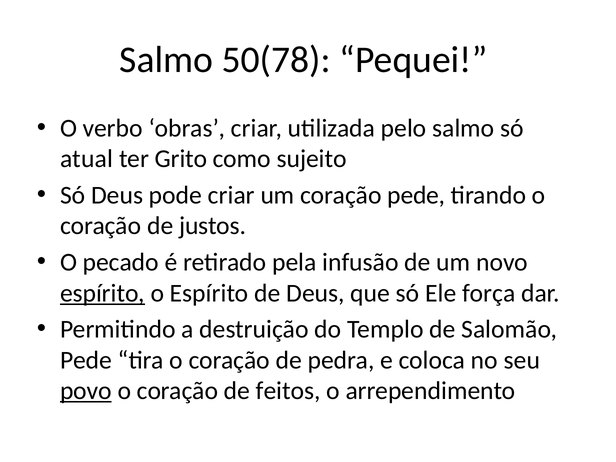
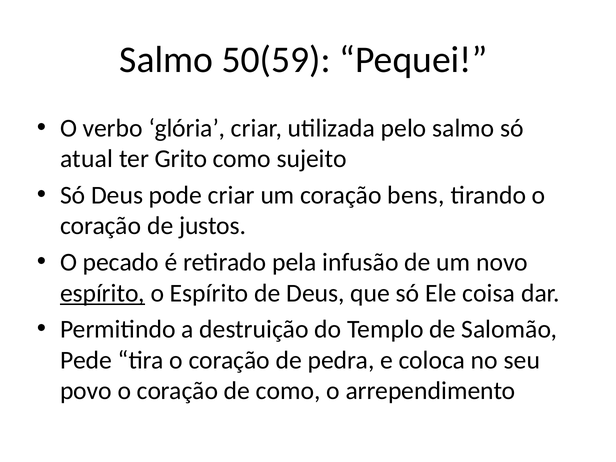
50(78: 50(78 -> 50(59
obras: obras -> glória
coração pede: pede -> bens
força: força -> coisa
povo underline: present -> none
de feitos: feitos -> como
